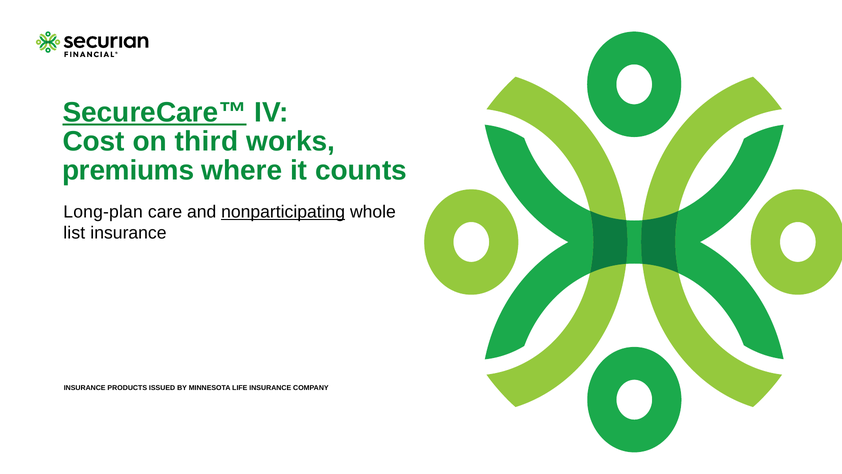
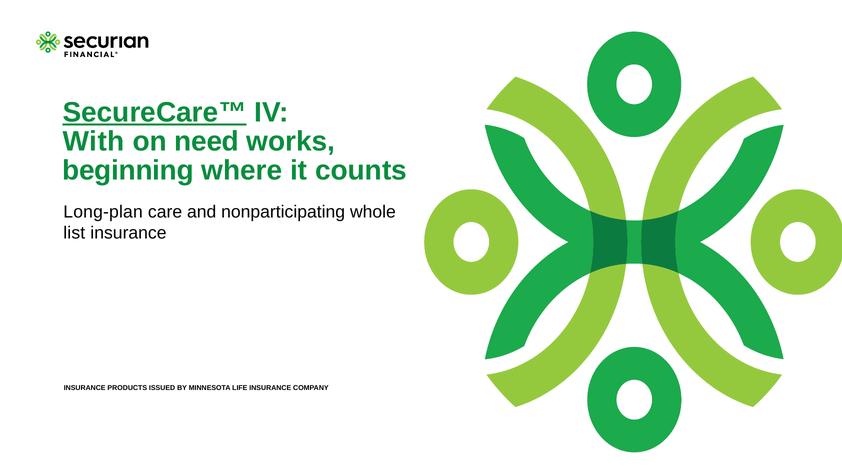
Cost: Cost -> With
third: third -> need
premiums: premiums -> beginning
nonparticipating underline: present -> none
